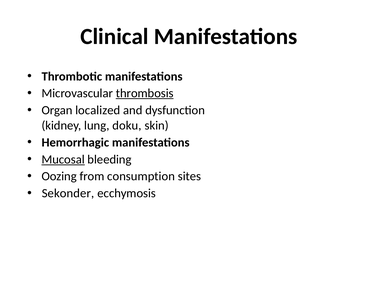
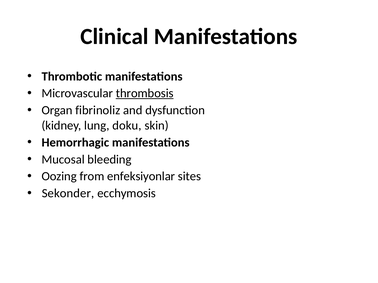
localized: localized -> fibrinoliz
Mucosal underline: present -> none
consumption: consumption -> enfeksiyonlar
